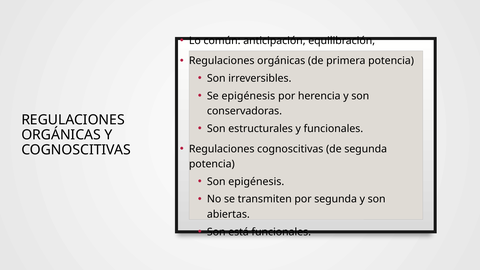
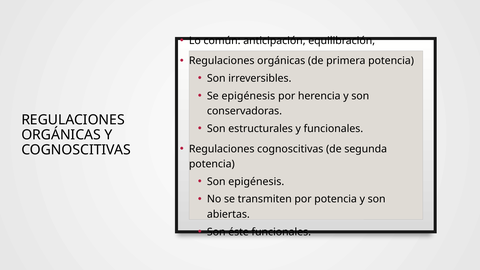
por segunda: segunda -> potencia
está: está -> éste
